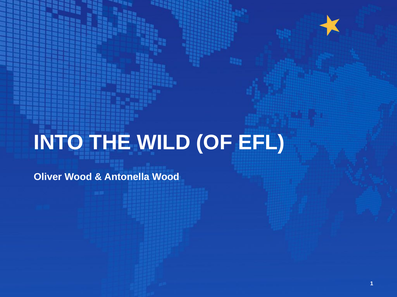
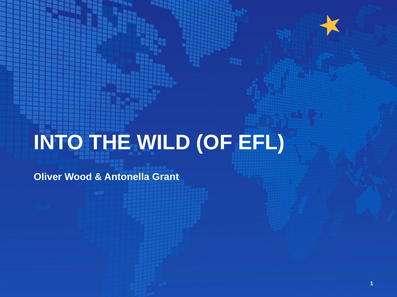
Antonella Wood: Wood -> Grant
